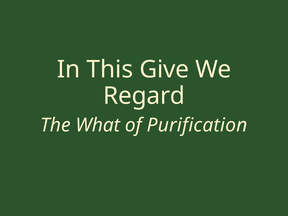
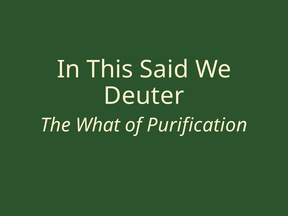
Give: Give -> Said
Regard: Regard -> Deuter
